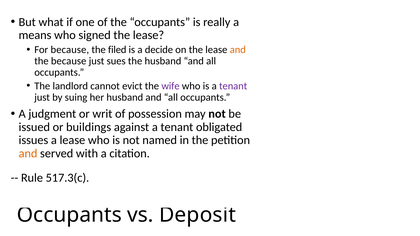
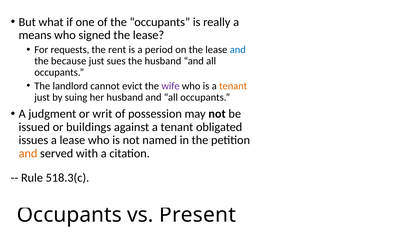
For because: because -> requests
filed: filed -> rent
decide: decide -> period
and at (238, 50) colour: orange -> blue
tenant at (233, 86) colour: purple -> orange
517.3(c: 517.3(c -> 518.3(c
Deposit: Deposit -> Present
